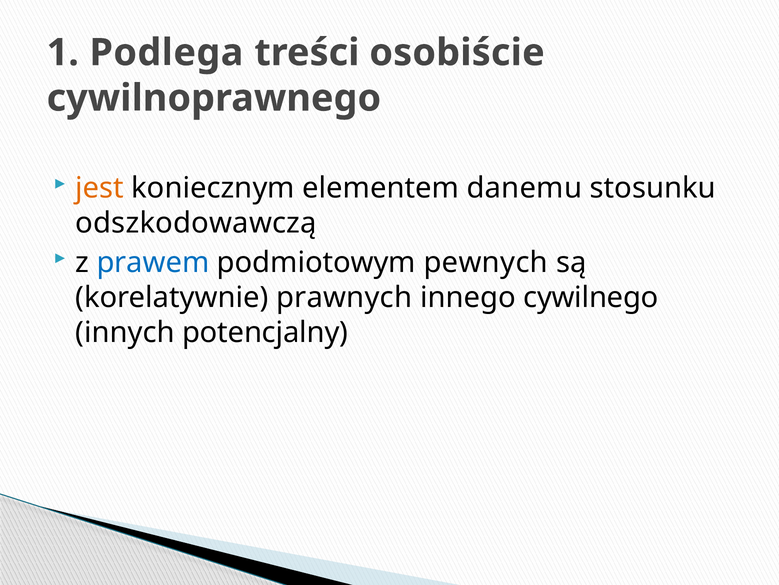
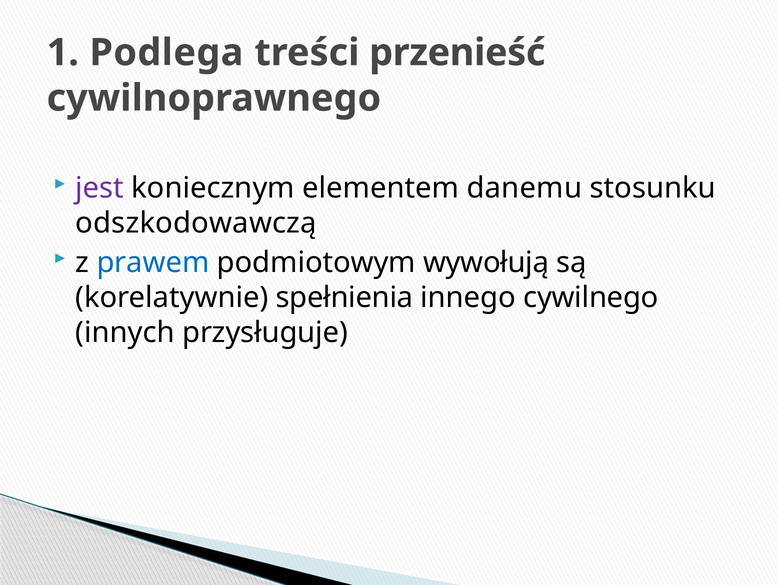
osobiście: osobiście -> przenieść
jest colour: orange -> purple
pewnych: pewnych -> wywołują
prawnych: prawnych -> spełnienia
potencjalny: potencjalny -> przysługuje
